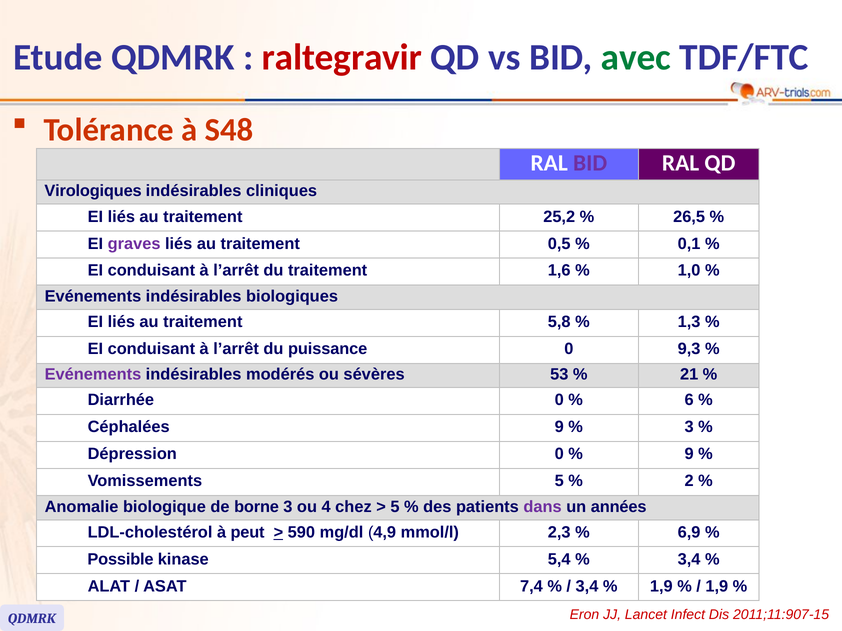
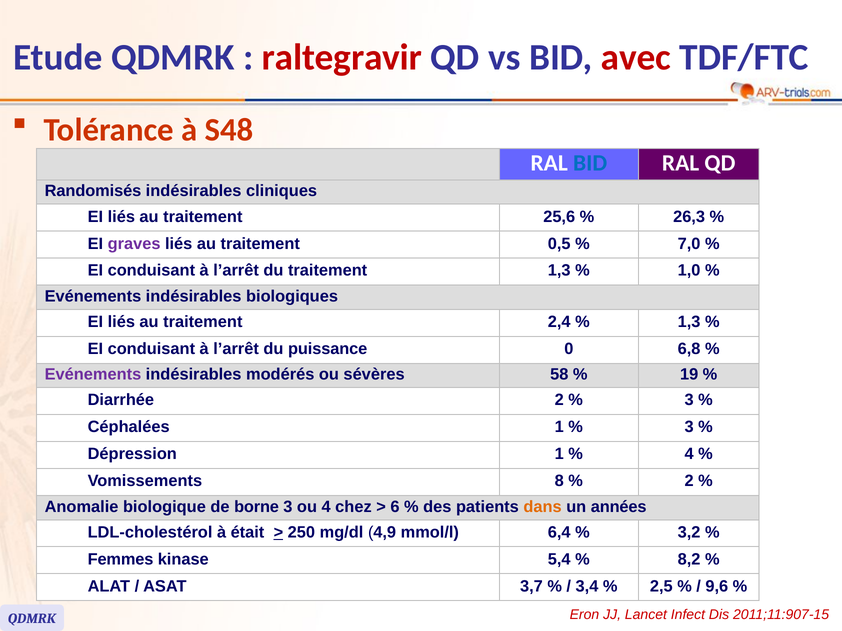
avec colour: green -> red
BID at (590, 163) colour: purple -> blue
Virologiques: Virologiques -> Randomisés
25,2: 25,2 -> 25,6
26,5: 26,5 -> 26,3
0,1: 0,1 -> 7,0
traitement 1,6: 1,6 -> 1,3
5,8: 5,8 -> 2,4
9,3: 9,3 -> 6,8
53: 53 -> 58
21: 21 -> 19
Diarrhée 0: 0 -> 2
6 at (689, 400): 6 -> 3
Céphalées 9: 9 -> 1
Dépression 0: 0 -> 1
9 at (689, 454): 9 -> 4
Vomissements 5: 5 -> 8
5 at (395, 507): 5 -> 6
dans colour: purple -> orange
peut: peut -> était
590: 590 -> 250
2,3: 2,3 -> 6,4
6,9: 6,9 -> 3,2
Possible: Possible -> Femmes
3,4 at (689, 560): 3,4 -> 8,2
7,4: 7,4 -> 3,7
1,9 at (661, 587): 1,9 -> 2,5
1,9 at (717, 587): 1,9 -> 9,6
